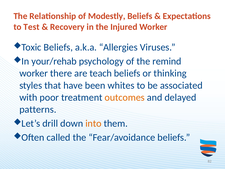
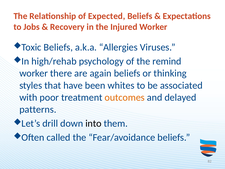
Modestly: Modestly -> Expected
Test: Test -> Jobs
your/rehab: your/rehab -> high/rehab
teach: teach -> again
into colour: orange -> black
